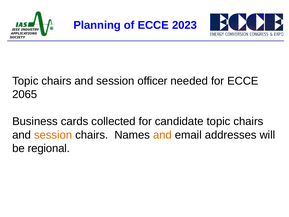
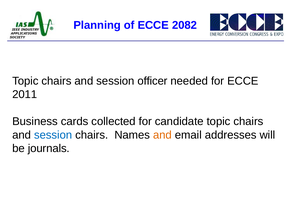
2023: 2023 -> 2082
2065: 2065 -> 2011
session at (53, 135) colour: orange -> blue
regional: regional -> journals
